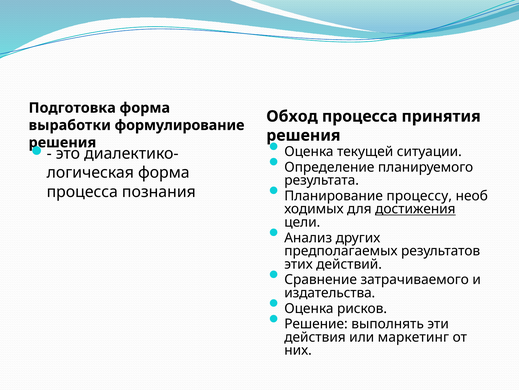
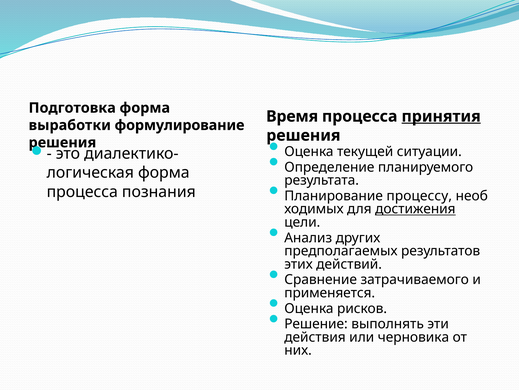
Обход: Обход -> Время
принятия underline: none -> present
издательства: издательства -> применяется
маркетинг: маркетинг -> черновика
